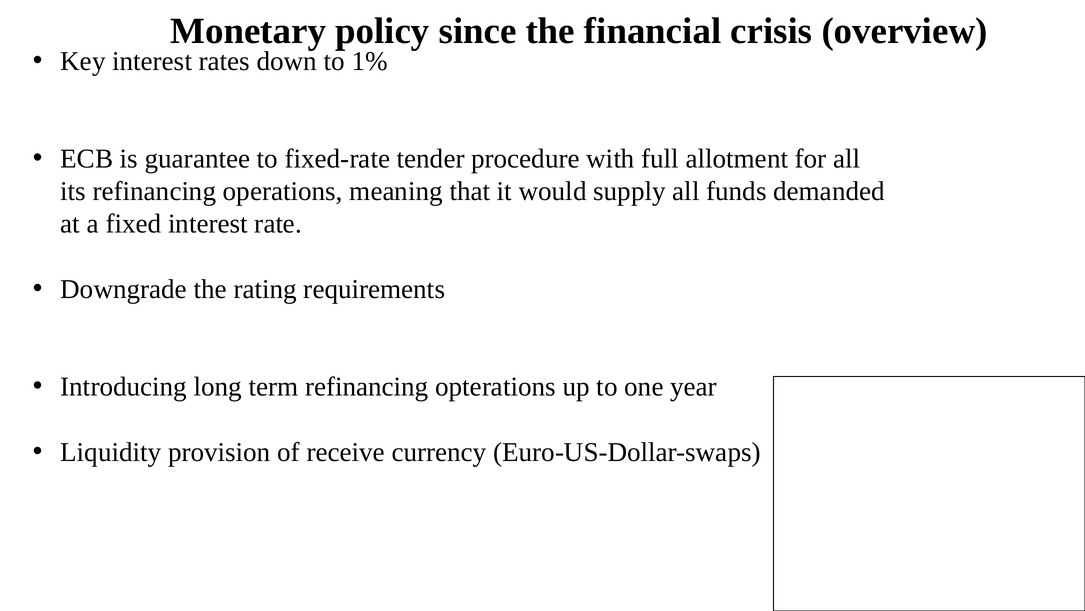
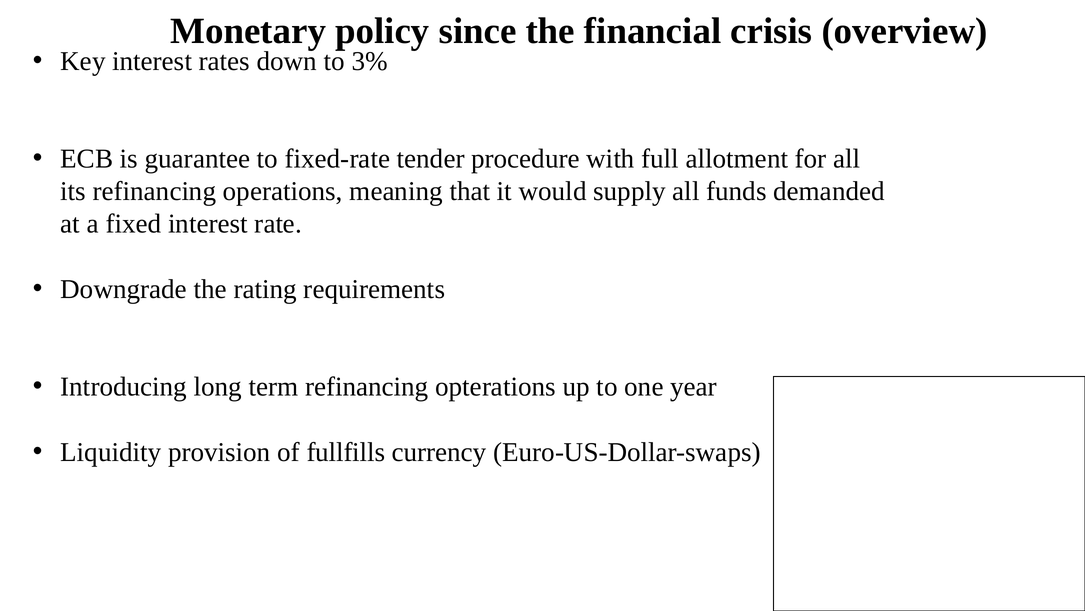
1%: 1% -> 3%
receive: receive -> fullfills
